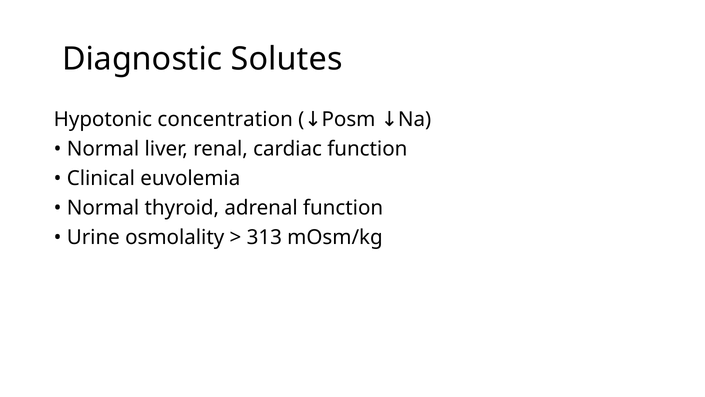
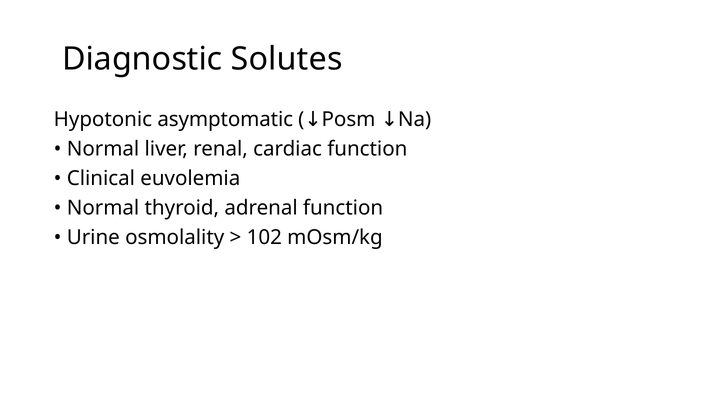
concentration: concentration -> asymptomatic
313: 313 -> 102
